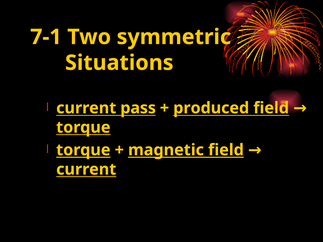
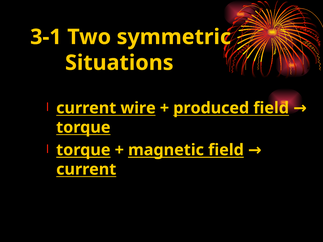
7-1: 7-1 -> 3-1
pass: pass -> wire
